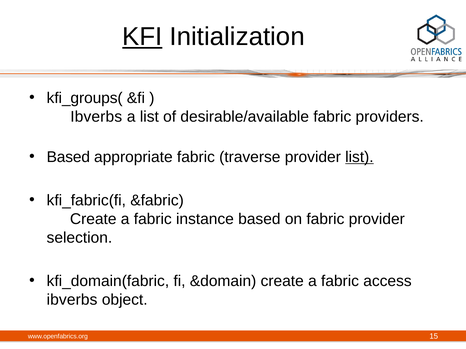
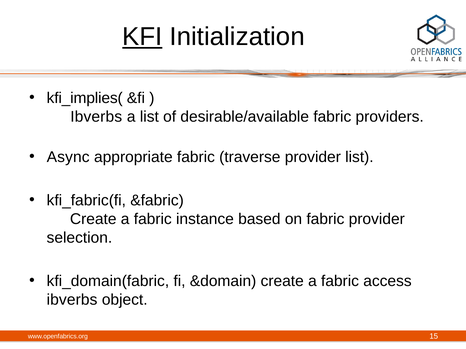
kfi_groups(: kfi_groups( -> kfi_implies(
Based at (68, 157): Based -> Async
list at (359, 157) underline: present -> none
